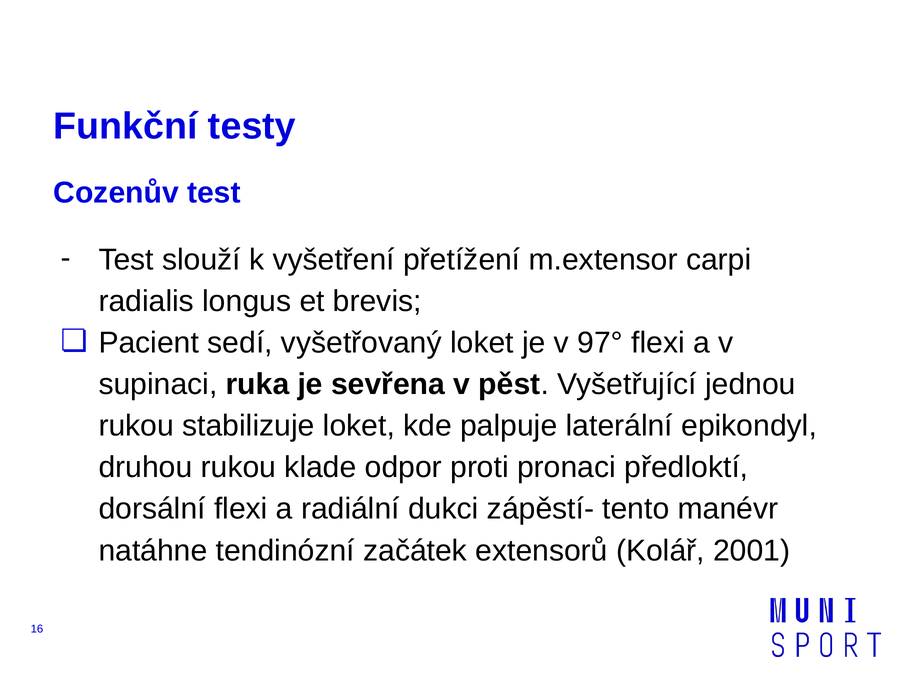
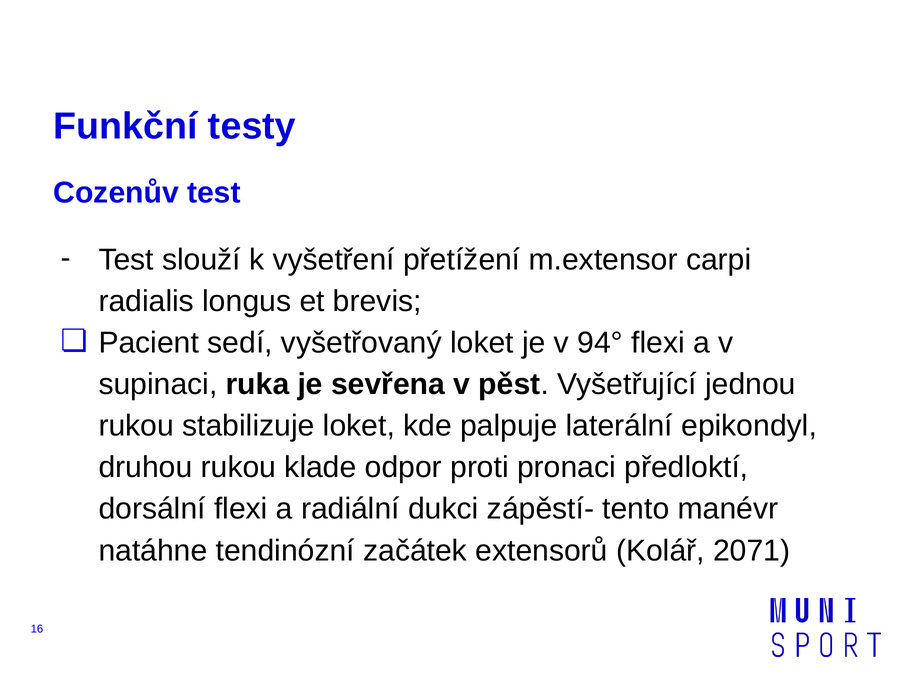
97°: 97° -> 94°
2001: 2001 -> 2071
